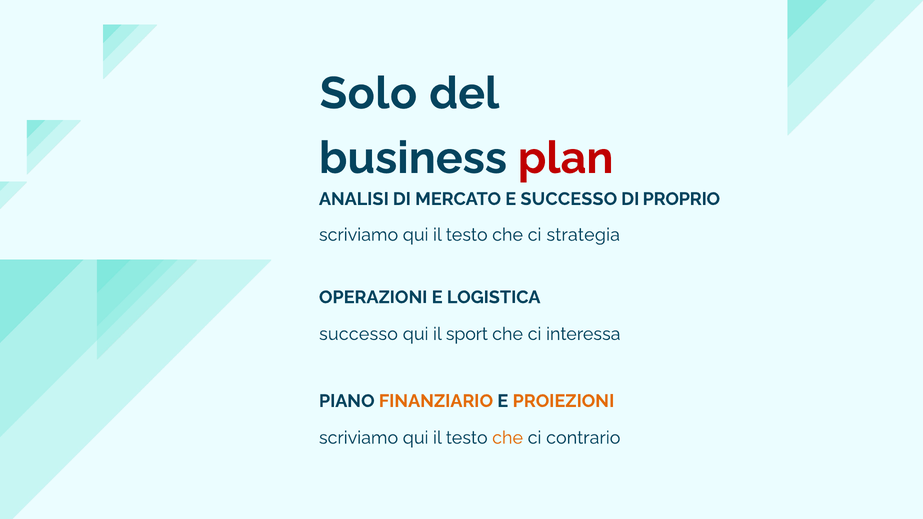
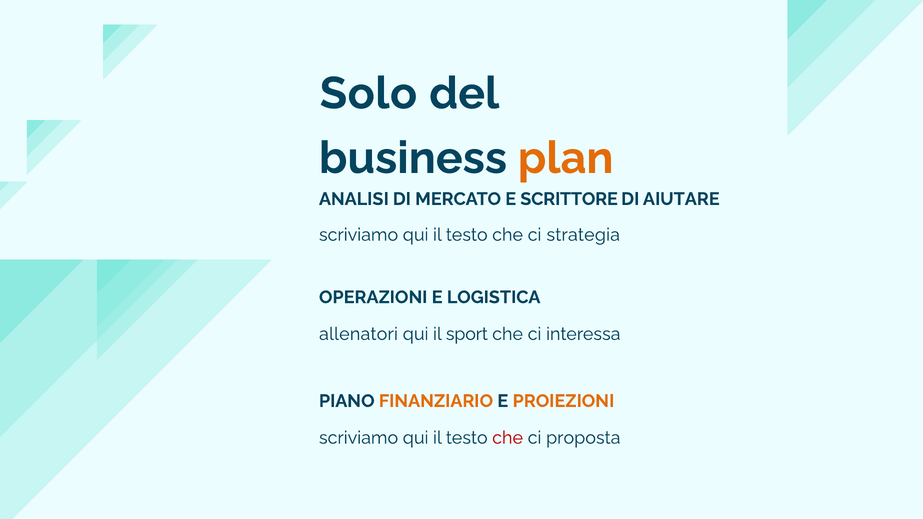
plan colour: red -> orange
E SUCCESSO: SUCCESSO -> SCRITTORE
PROPRIO: PROPRIO -> AIUTARE
successo at (358, 334): successo -> allenatori
che at (508, 438) colour: orange -> red
contrario: contrario -> proposta
